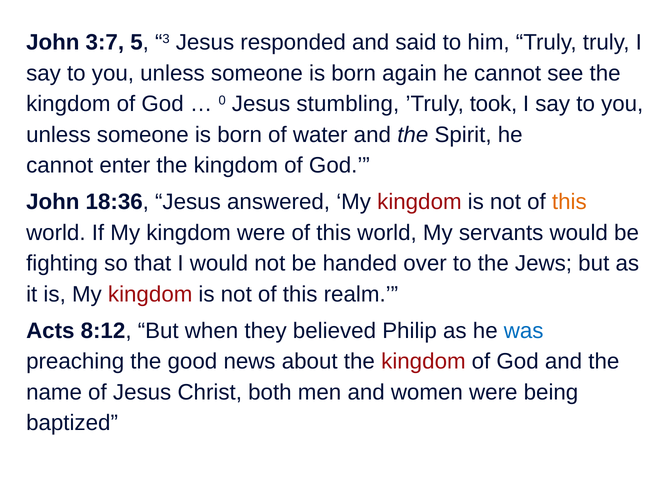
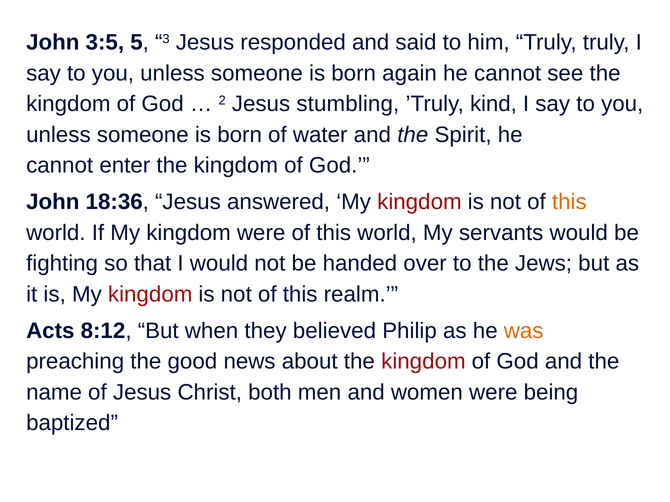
3:7: 3:7 -> 3:5
0: 0 -> 2
took: took -> kind
was colour: blue -> orange
